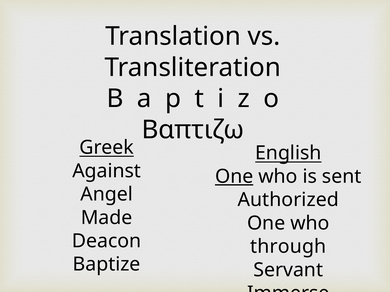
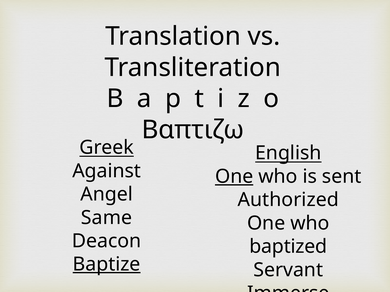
Made: Made -> Same
through: through -> baptized
Baptize underline: none -> present
